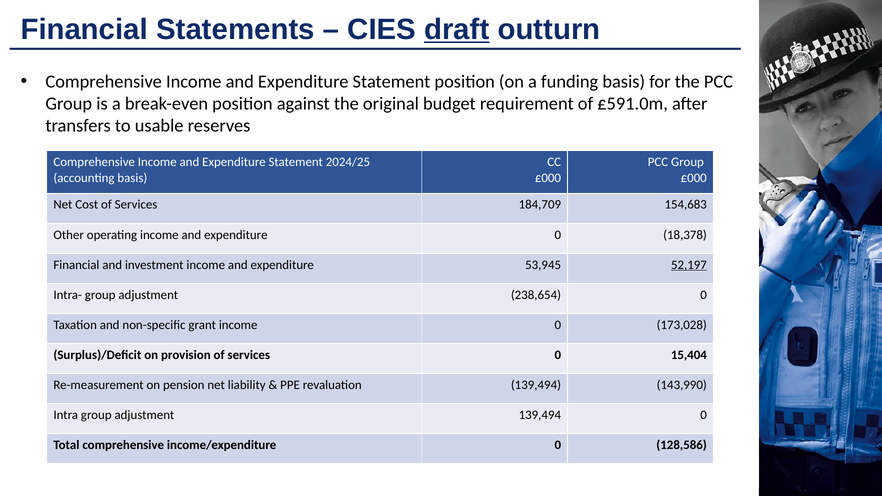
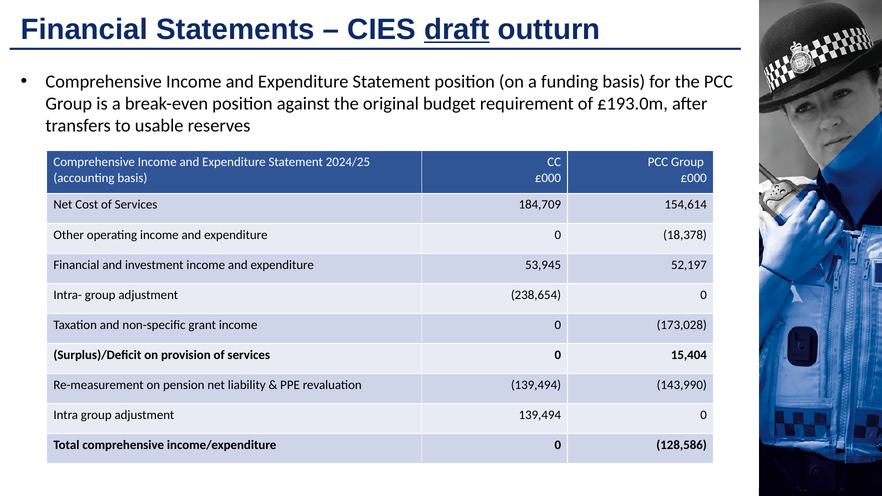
£591.0m: £591.0m -> £193.0m
154,683: 154,683 -> 154,614
52,197 underline: present -> none
